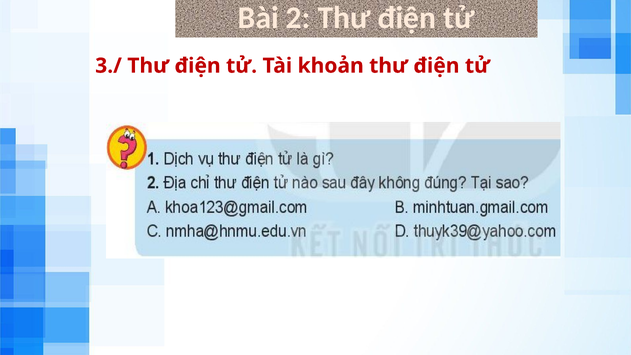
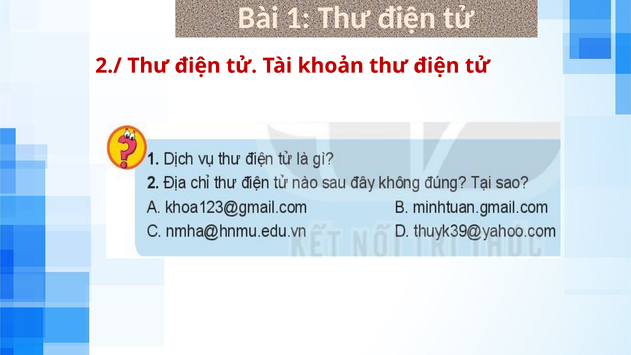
2: 2 -> 1
3./: 3./ -> 2./
